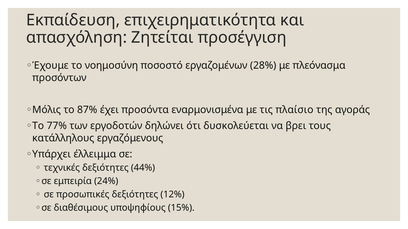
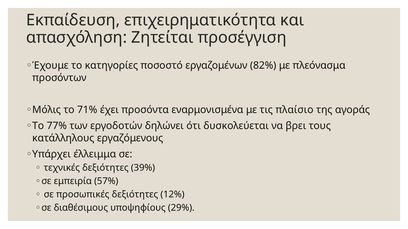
νοημοσύνη: νοημοσύνη -> κατηγορίες
28%: 28% -> 82%
87%: 87% -> 71%
44%: 44% -> 39%
24%: 24% -> 57%
15%: 15% -> 29%
